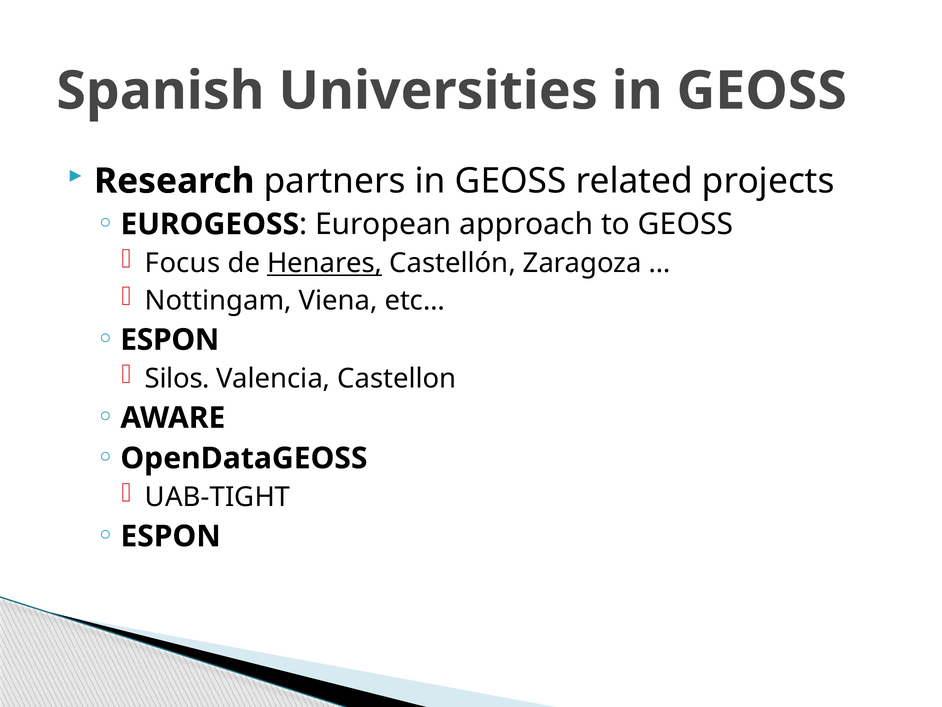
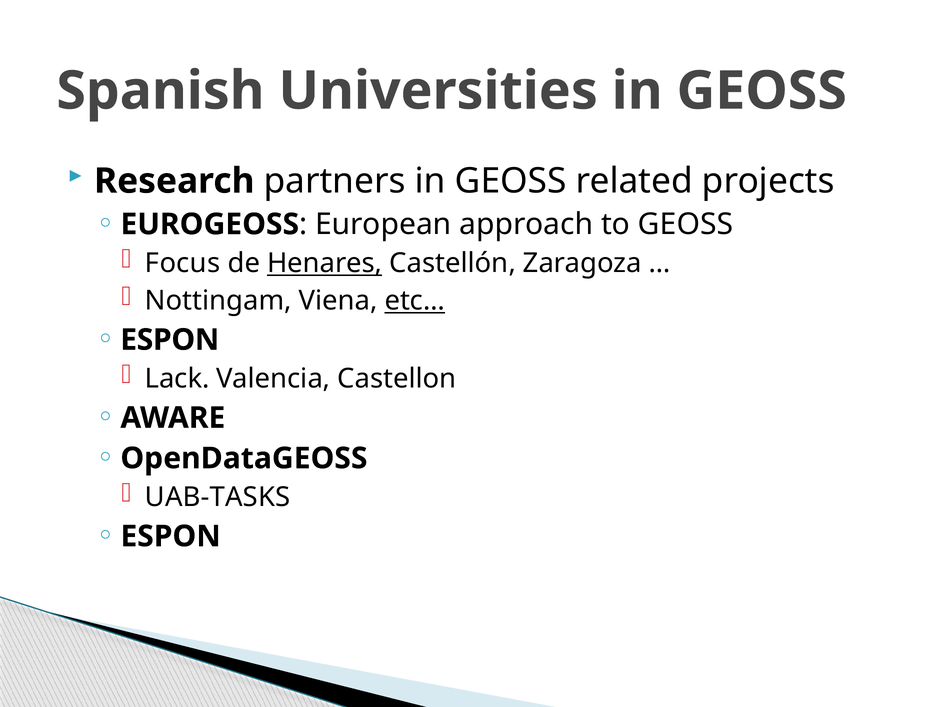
etc… underline: none -> present
Silos: Silos -> Lack
UAB-TIGHT: UAB-TIGHT -> UAB-TASKS
